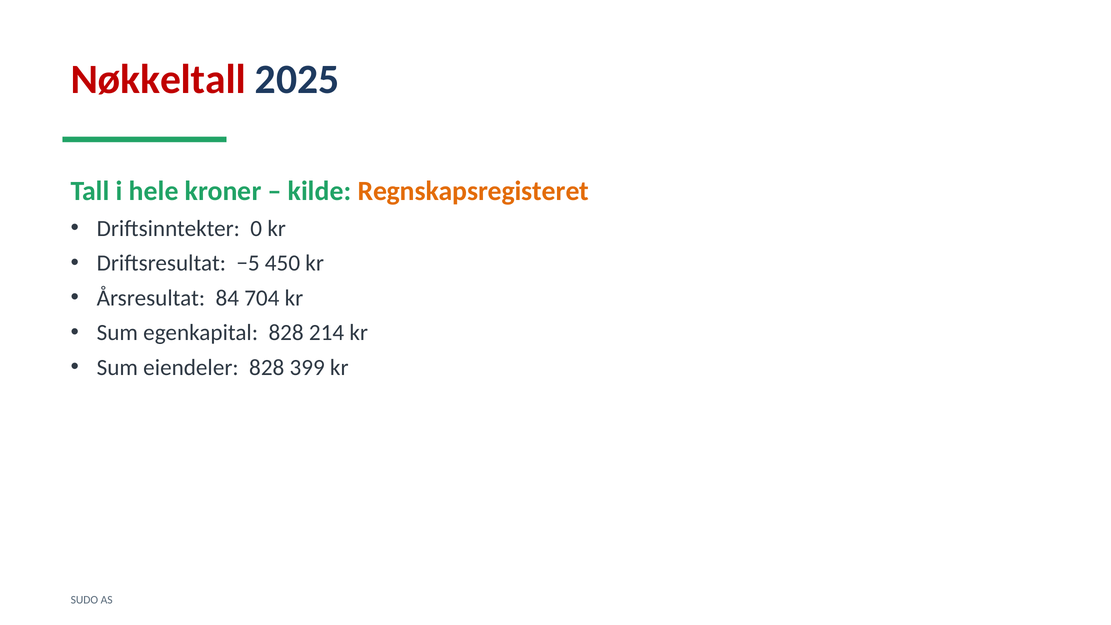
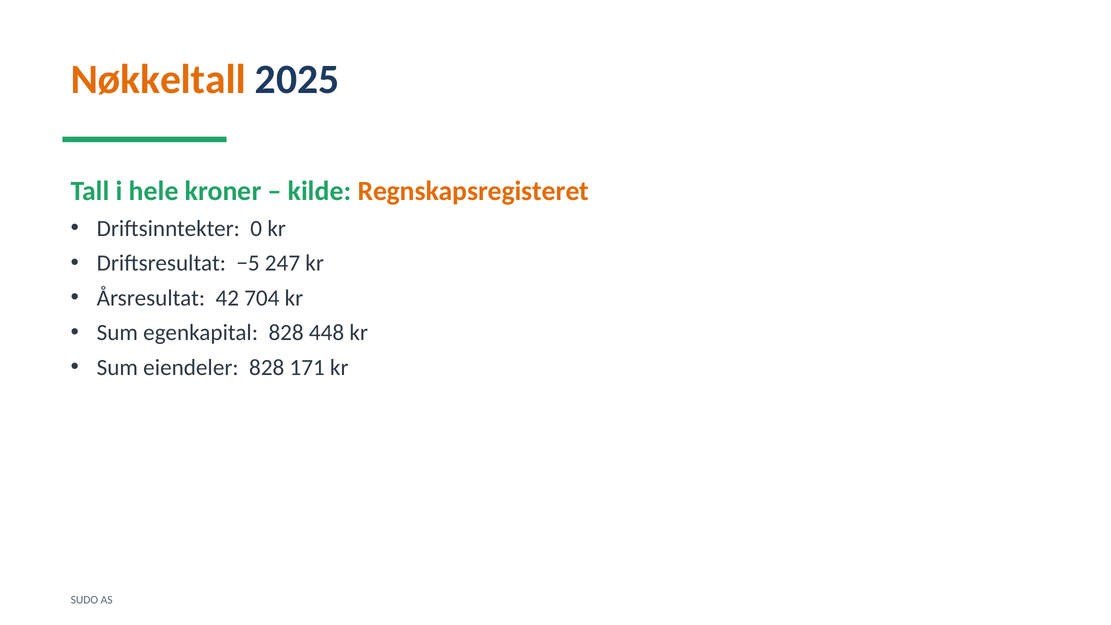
Nøkkeltall colour: red -> orange
450: 450 -> 247
84: 84 -> 42
214: 214 -> 448
399: 399 -> 171
